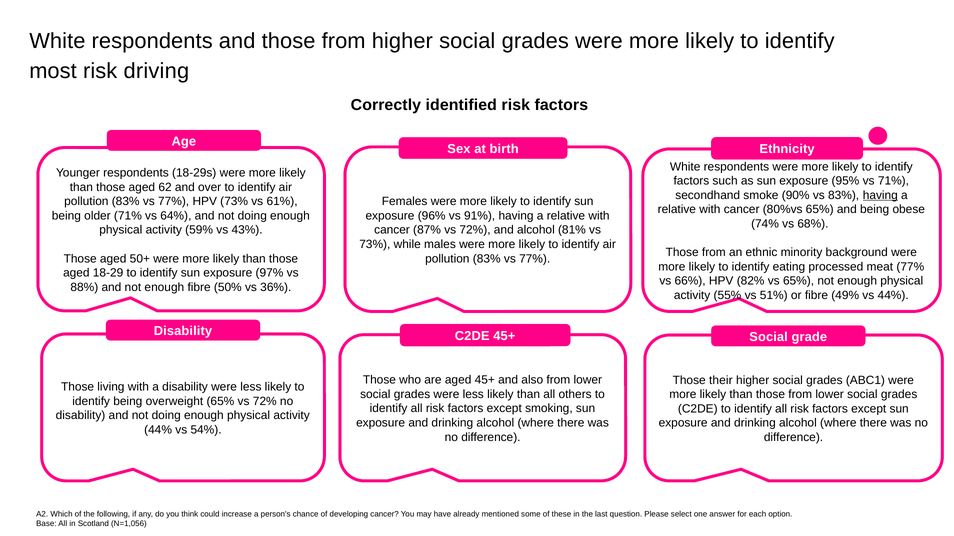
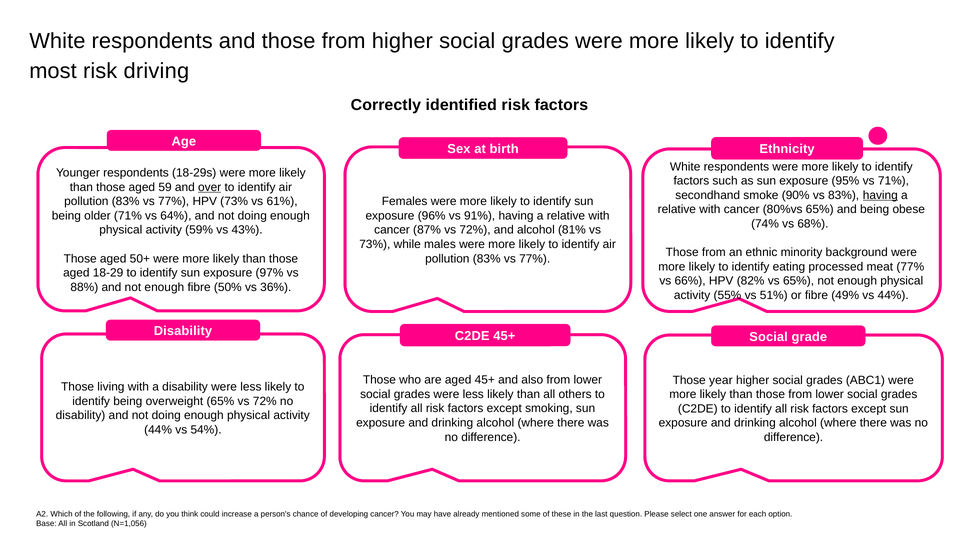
62: 62 -> 59
over underline: none -> present
their: their -> year
